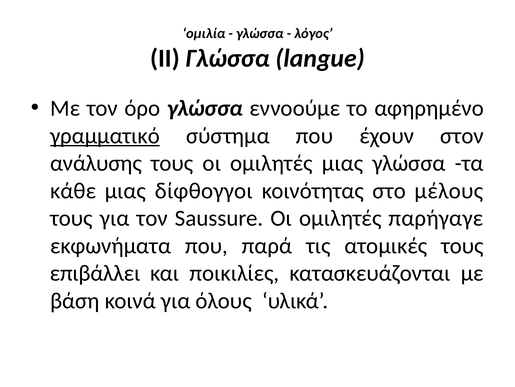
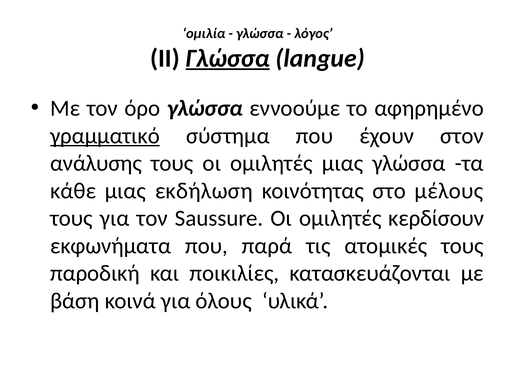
Γλώσσα at (228, 58) underline: none -> present
δίφθογγοι: δίφθογγοι -> εκδήλωση
παρήγαγε: παρήγαγε -> κερδίσουν
επιβάλλει: επιβάλλει -> παροδική
